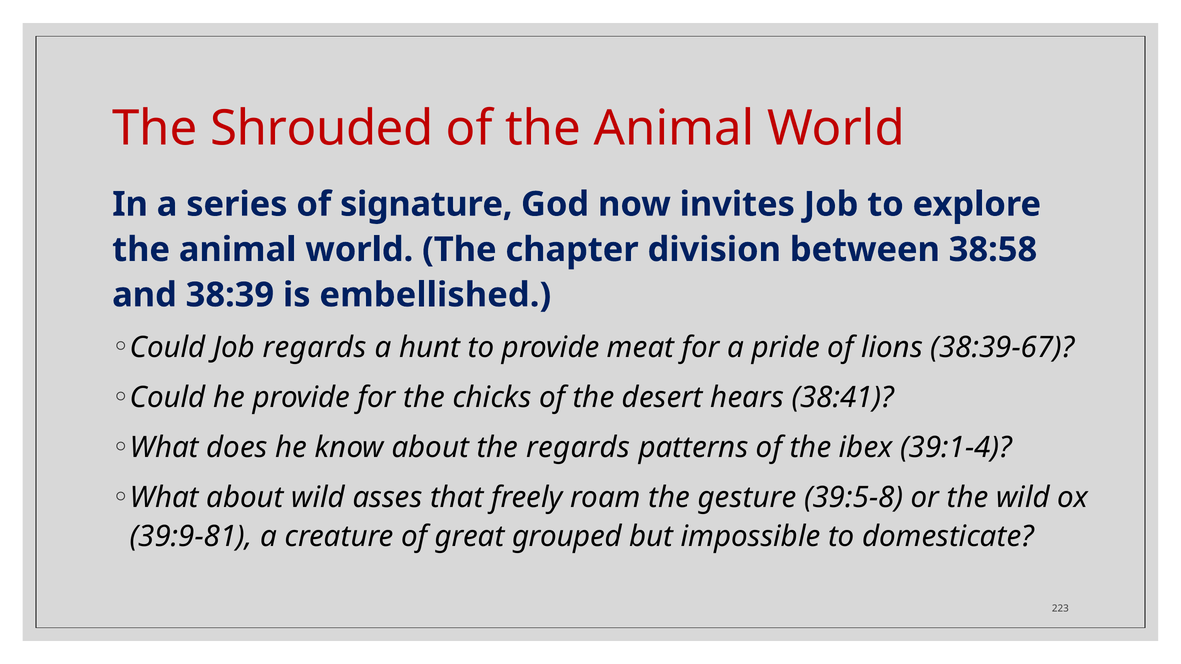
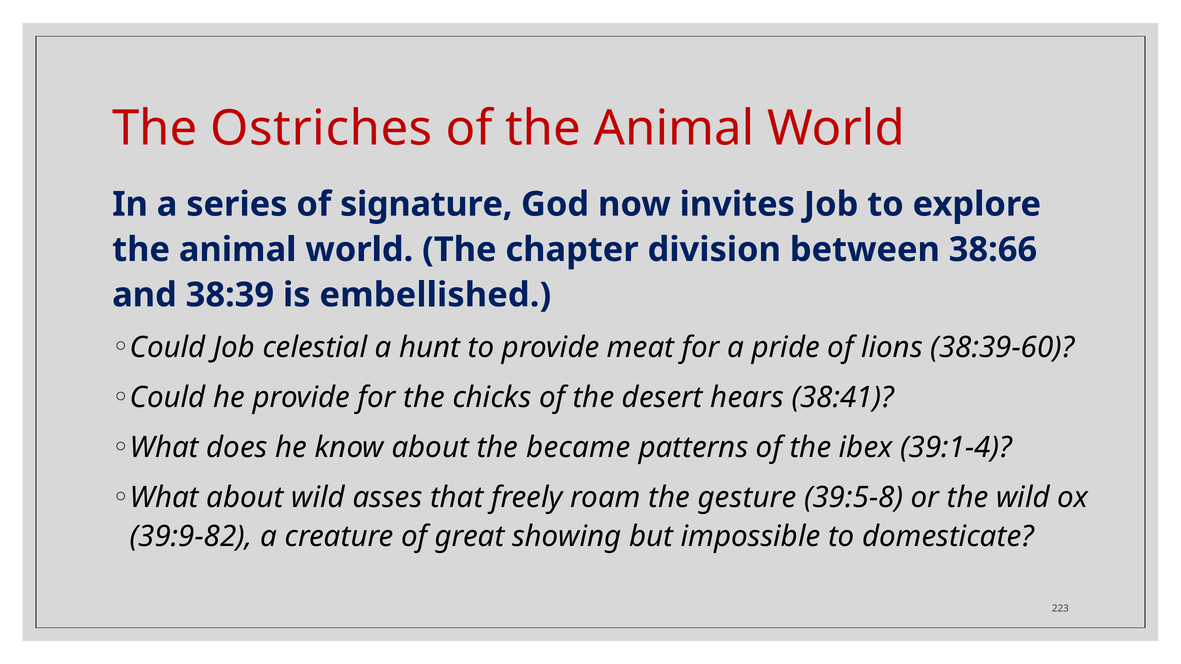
Shrouded: Shrouded -> Ostriches
38:58: 38:58 -> 38:66
Job regards: regards -> celestial
38:39-67: 38:39-67 -> 38:39-60
the regards: regards -> became
39:9-81: 39:9-81 -> 39:9-82
grouped: grouped -> showing
